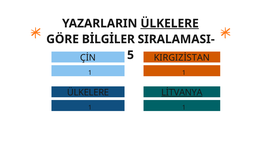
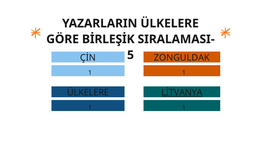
ÜLKELERE at (170, 23) underline: present -> none
BİLGİLER: BİLGİLER -> BİRLEŞİK
KIRGIZİSTAN: KIRGIZİSTAN -> ZONGULDAK
